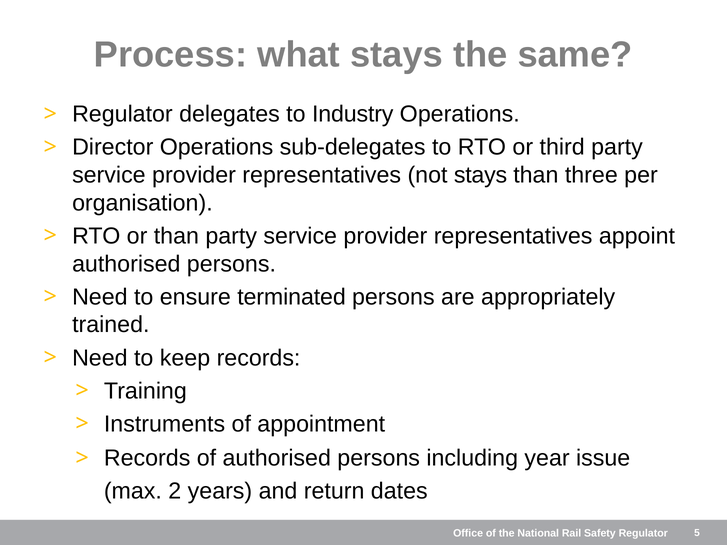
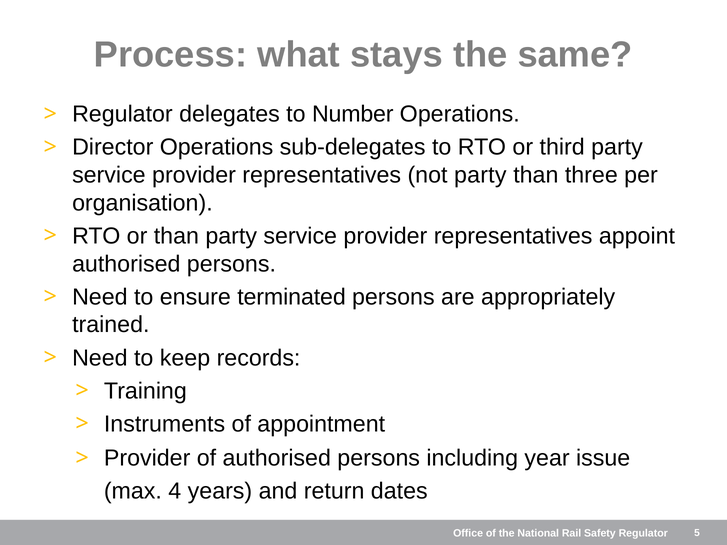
Industry: Industry -> Number
not stays: stays -> party
Records at (147, 458): Records -> Provider
2: 2 -> 4
